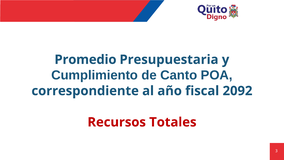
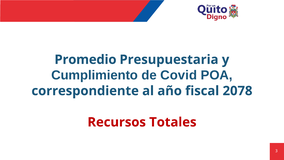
Canto: Canto -> Covid
2092: 2092 -> 2078
